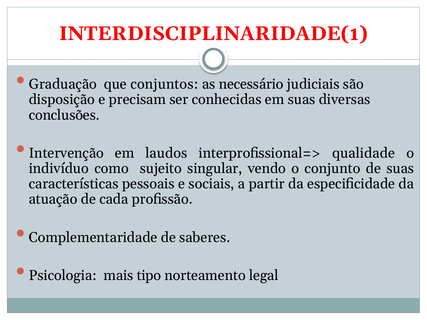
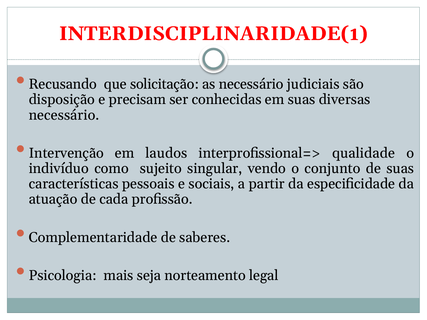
Graduação: Graduação -> Recusando
conjuntos: conjuntos -> solicitação
conclusões at (64, 115): conclusões -> necessário
tipo: tipo -> seja
